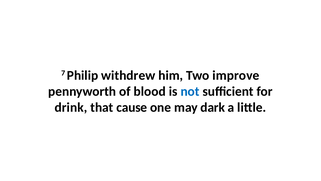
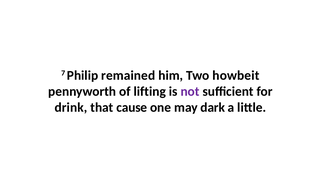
withdrew: withdrew -> remained
improve: improve -> howbeit
blood: blood -> lifting
not colour: blue -> purple
